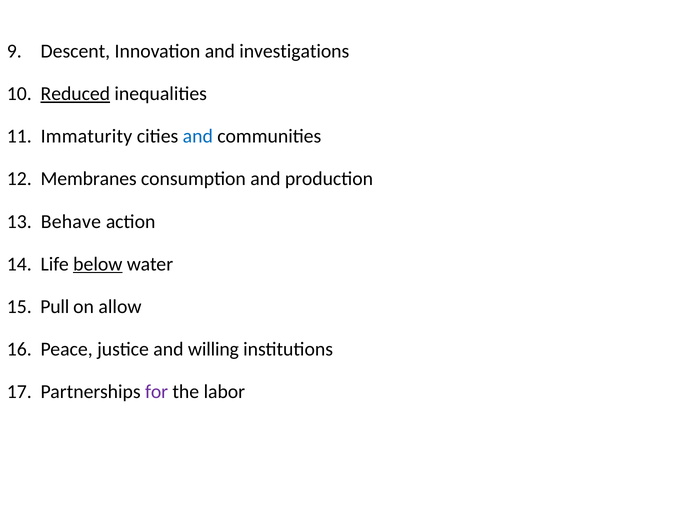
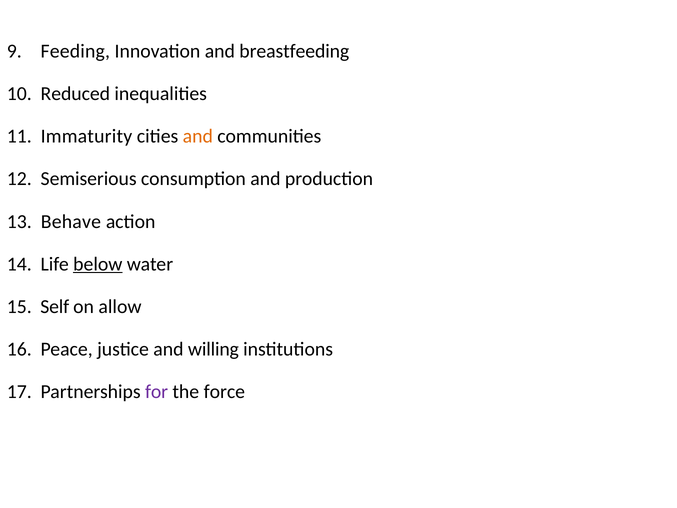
Descent: Descent -> Feeding
investigations: investigations -> breastfeeding
Reduced underline: present -> none
and at (198, 136) colour: blue -> orange
Membranes: Membranes -> Semiserious
Pull: Pull -> Self
labor: labor -> force
